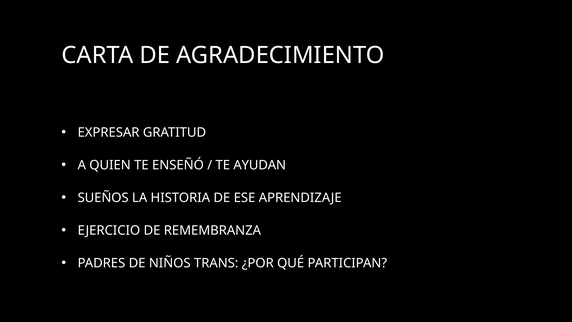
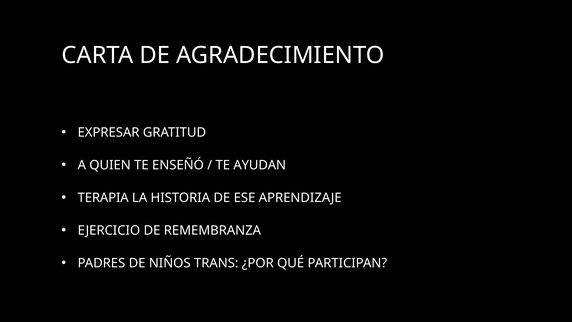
SUEÑOS: SUEÑOS -> TERAPIA
